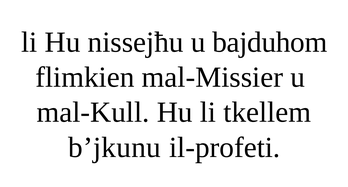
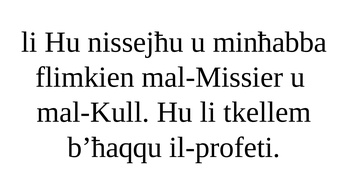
bajduhom: bajduhom -> minħabba
b’jkunu: b’jkunu -> b’ħaqqu
